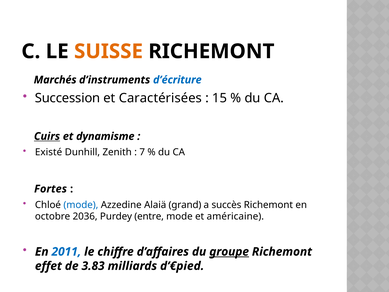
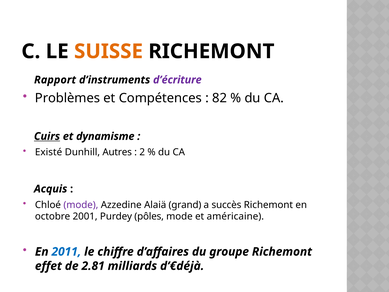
Marchés: Marchés -> Rapport
d’écriture colour: blue -> purple
Succession: Succession -> Problèmes
Caractérisées: Caractérisées -> Compétences
15: 15 -> 82
Zenith: Zenith -> Autres
7: 7 -> 2
Fortes: Fortes -> Acquis
mode at (81, 205) colour: blue -> purple
2036: 2036 -> 2001
entre: entre -> pôles
groupe underline: present -> none
3.83: 3.83 -> 2.81
d’€pied: d’€pied -> d’€déjà
